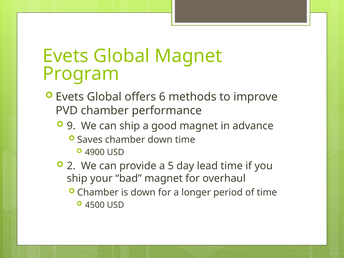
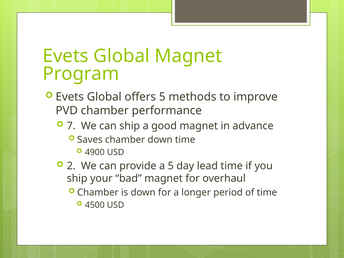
offers 6: 6 -> 5
9: 9 -> 7
